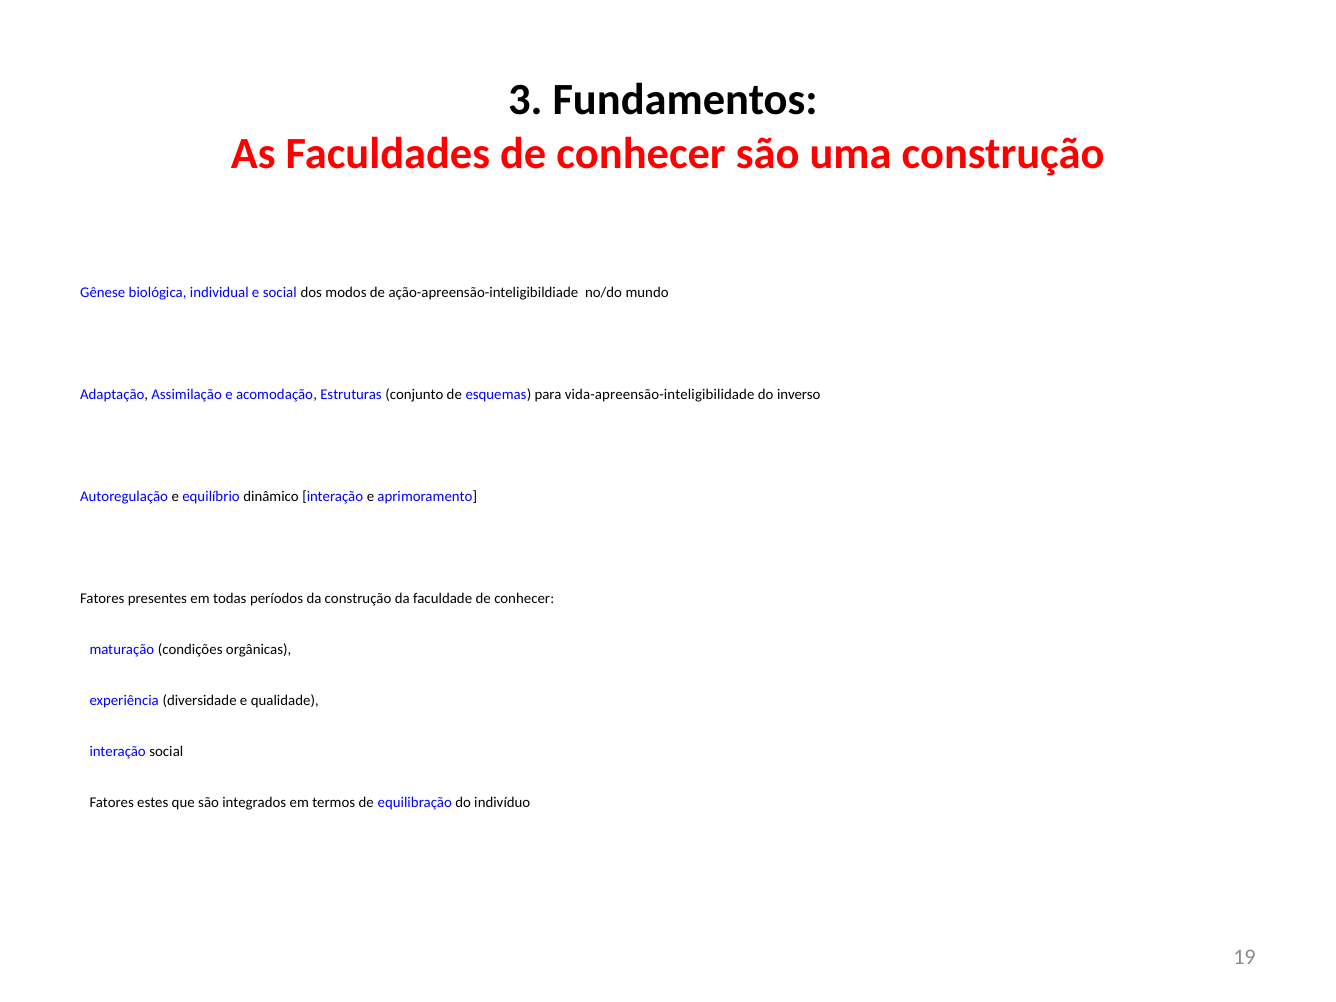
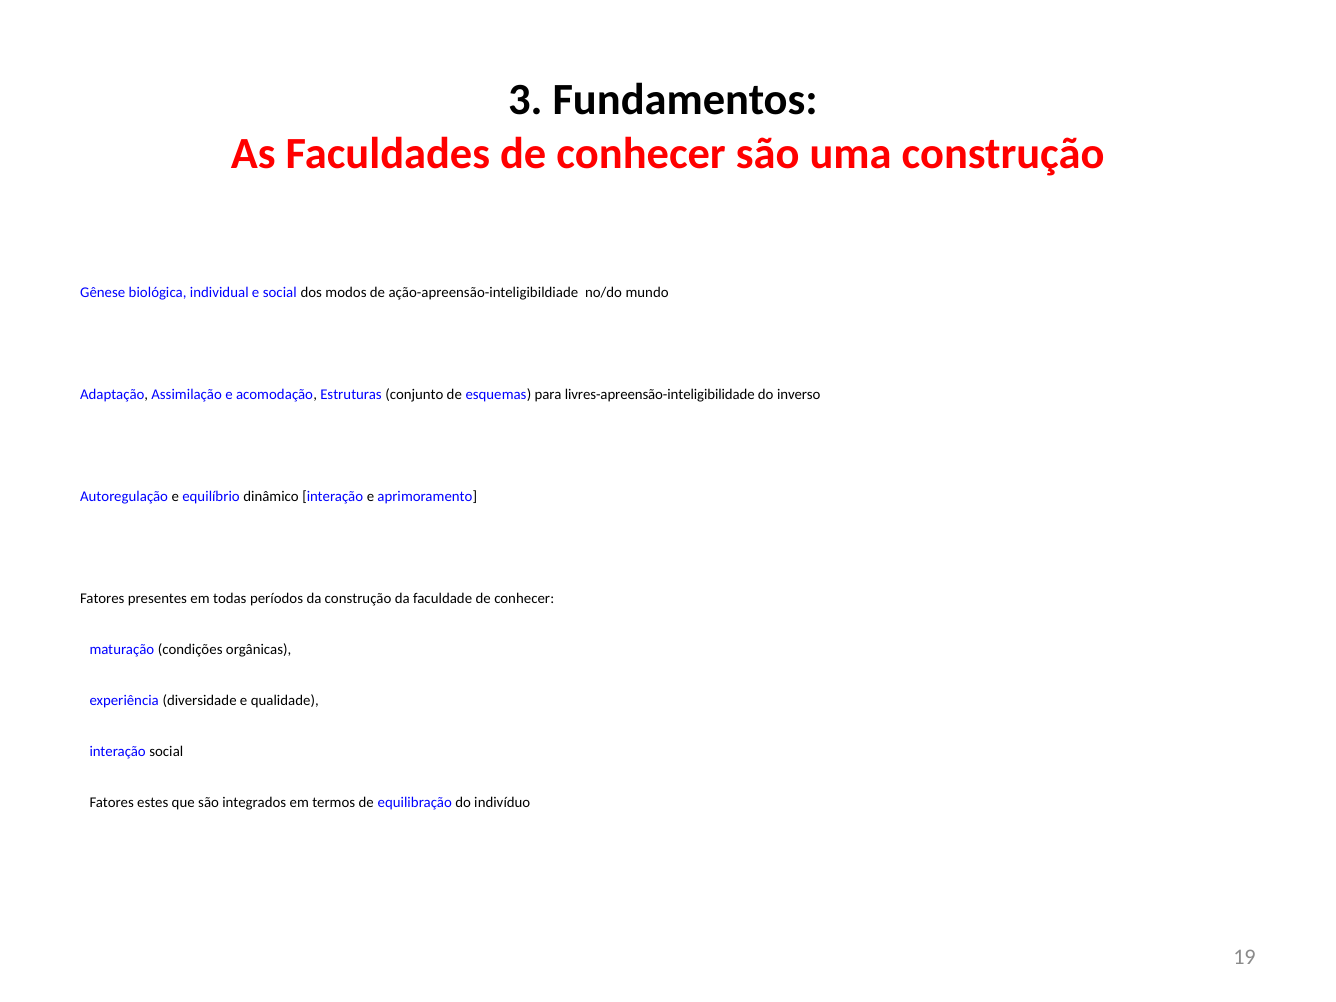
vida-apreensão-inteligibilidade: vida-apreensão-inteligibilidade -> livres-apreensão-inteligibilidade
